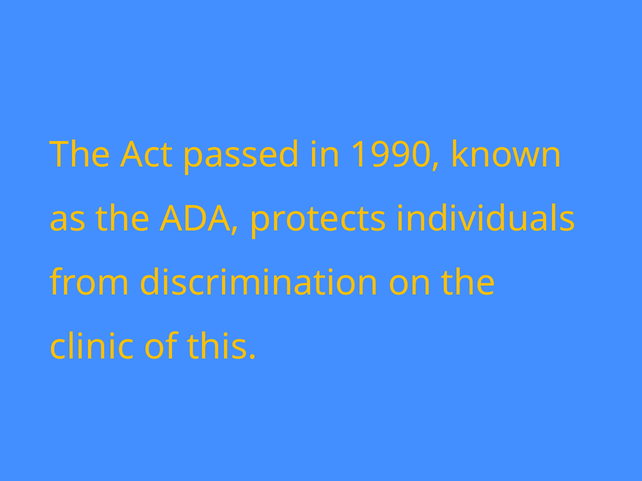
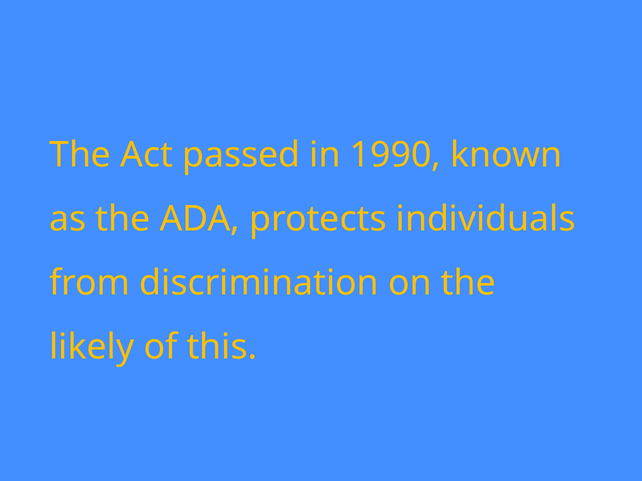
clinic: clinic -> likely
